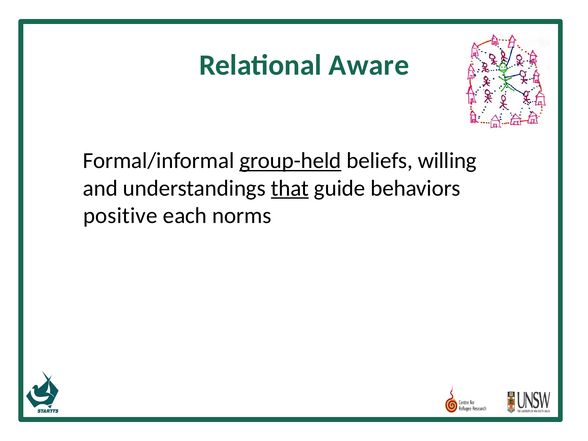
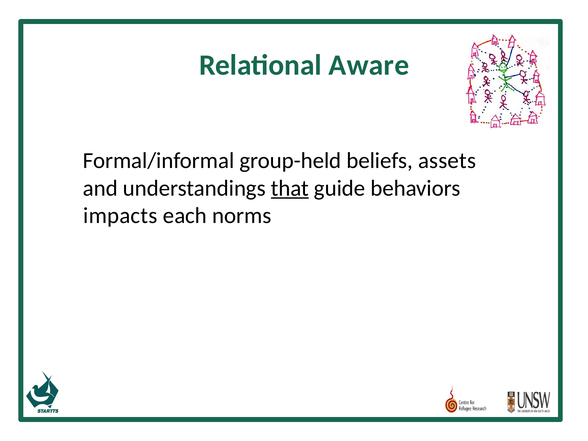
group-held underline: present -> none
willing: willing -> assets
positive: positive -> impacts
